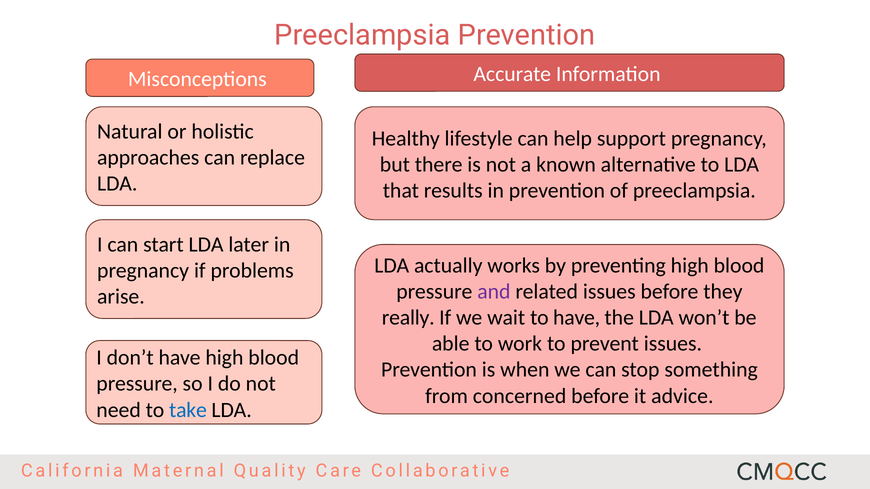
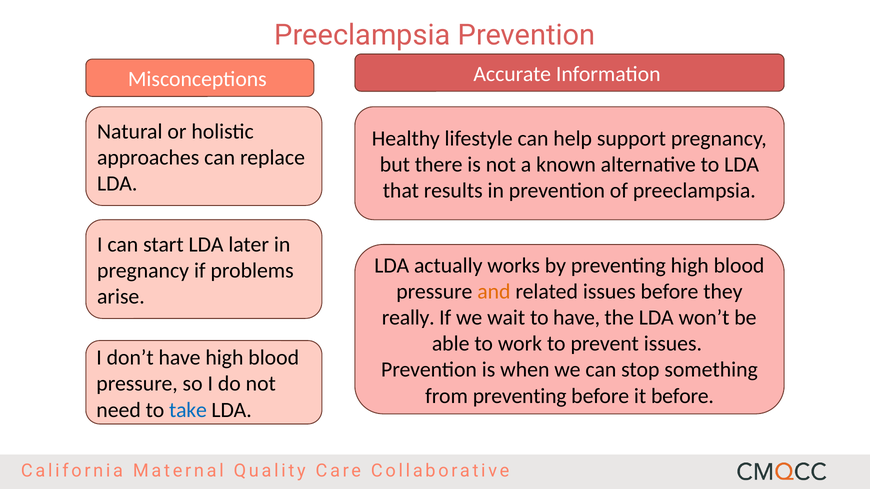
and colour: purple -> orange
from concerned: concerned -> preventing
it advice: advice -> before
